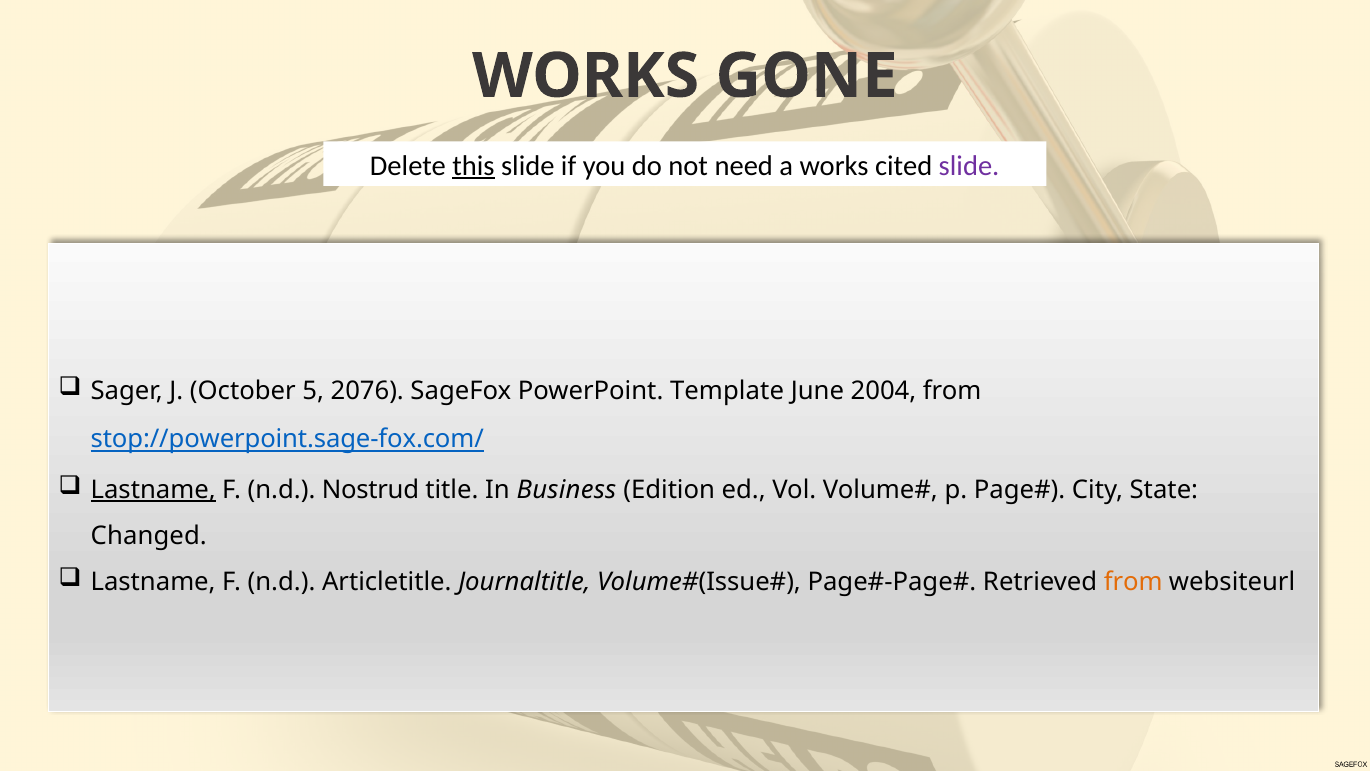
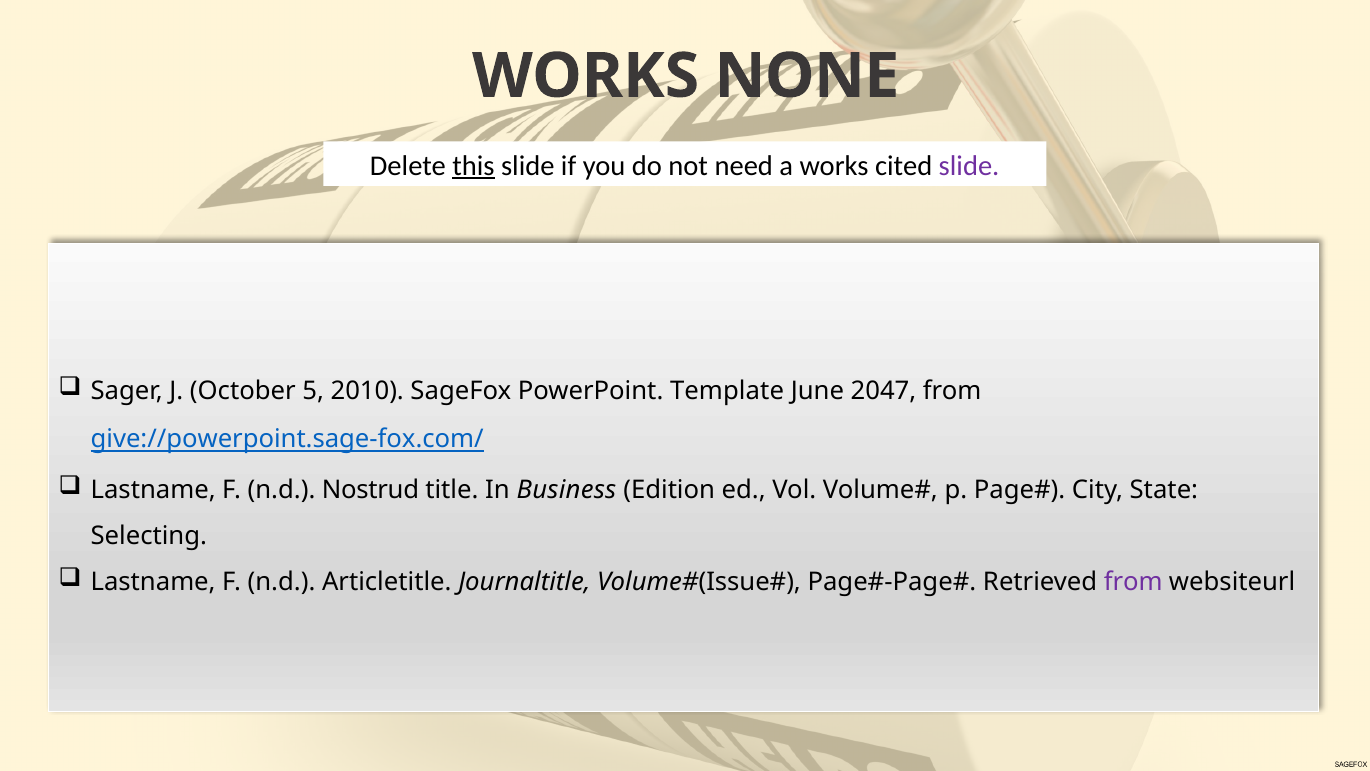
GONE: GONE -> NONE
2076: 2076 -> 2010
2004: 2004 -> 2047
stop://powerpoint.sage-fox.com/: stop://powerpoint.sage-fox.com/ -> give://powerpoint.sage-fox.com/
Lastname at (153, 490) underline: present -> none
Changed: Changed -> Selecting
from at (1133, 582) colour: orange -> purple
